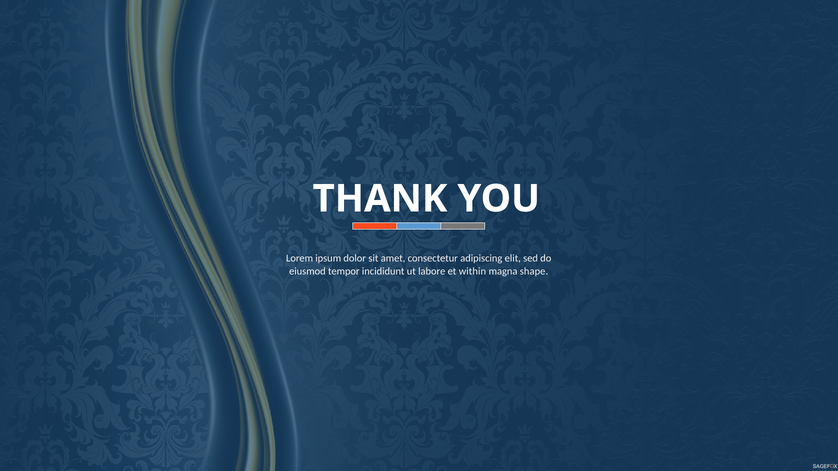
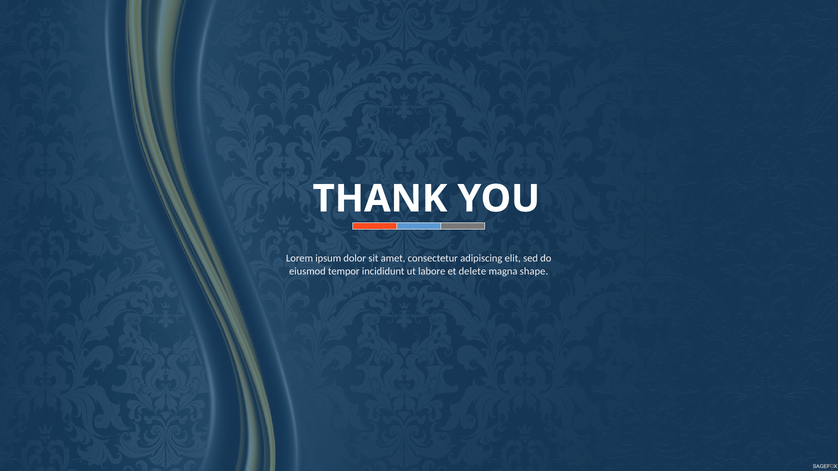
within: within -> delete
